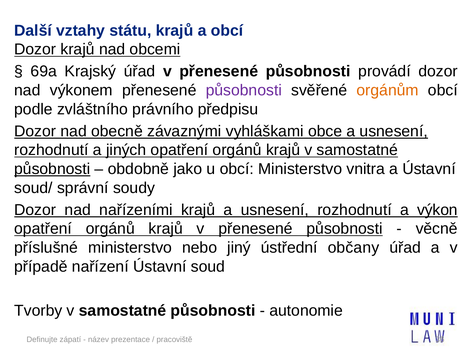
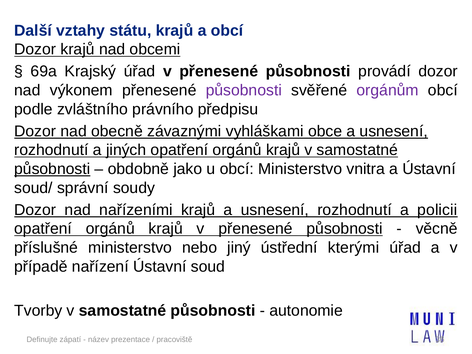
orgánům colour: orange -> purple
výkon: výkon -> policii
občany: občany -> kterými
